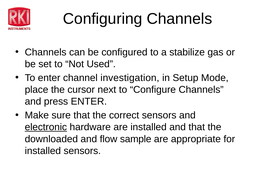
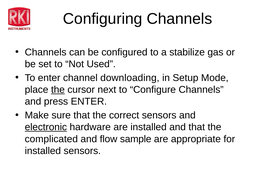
investigation: investigation -> downloading
the at (58, 90) underline: none -> present
downloaded: downloaded -> complicated
